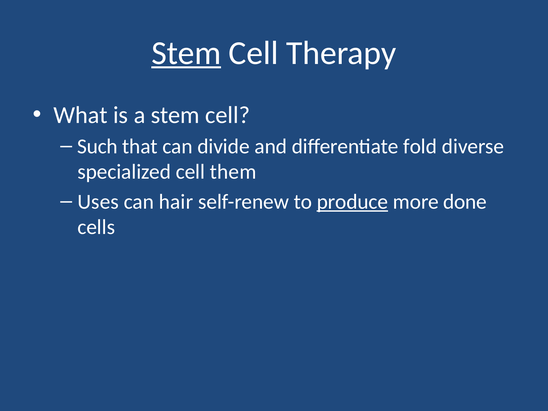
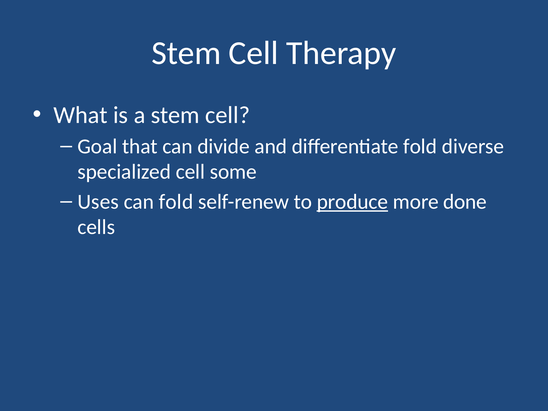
Stem at (186, 53) underline: present -> none
Such: Such -> Goal
them: them -> some
can hair: hair -> fold
